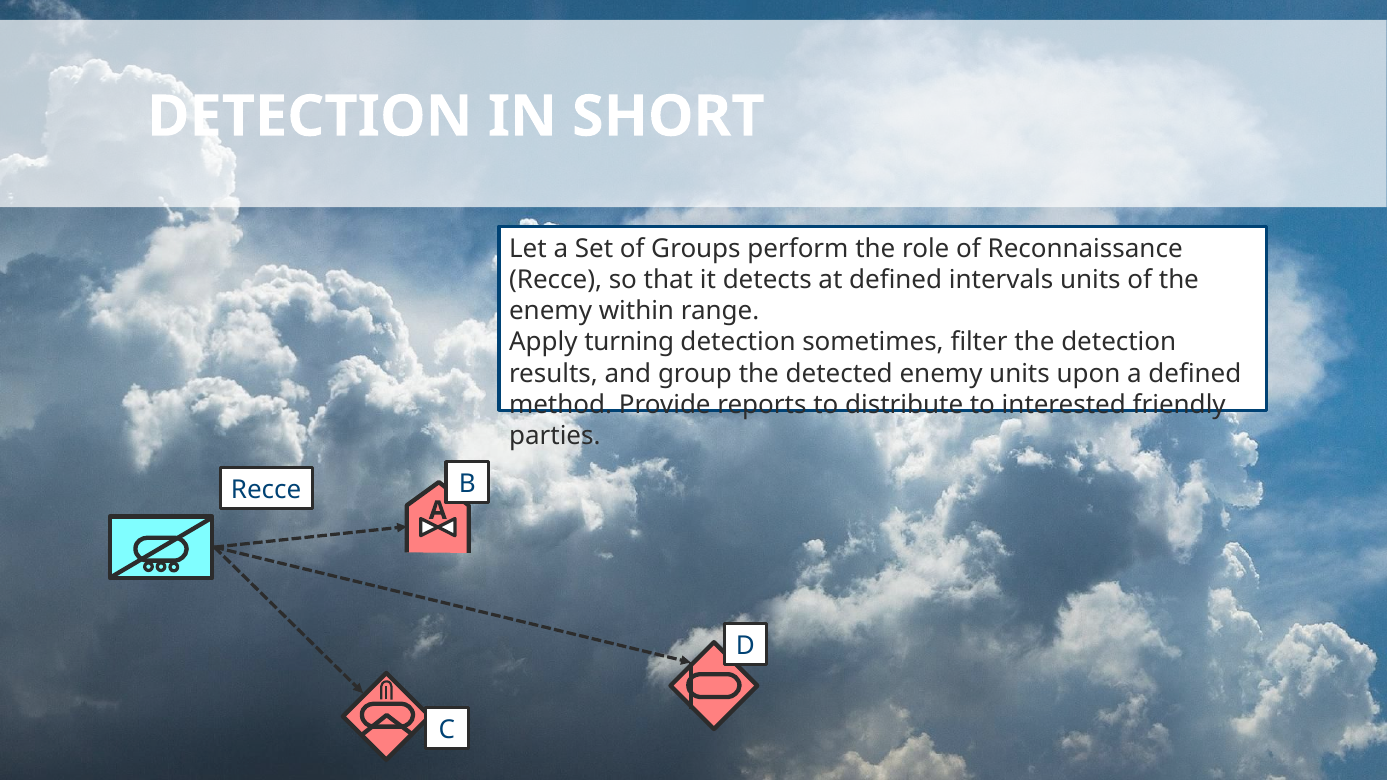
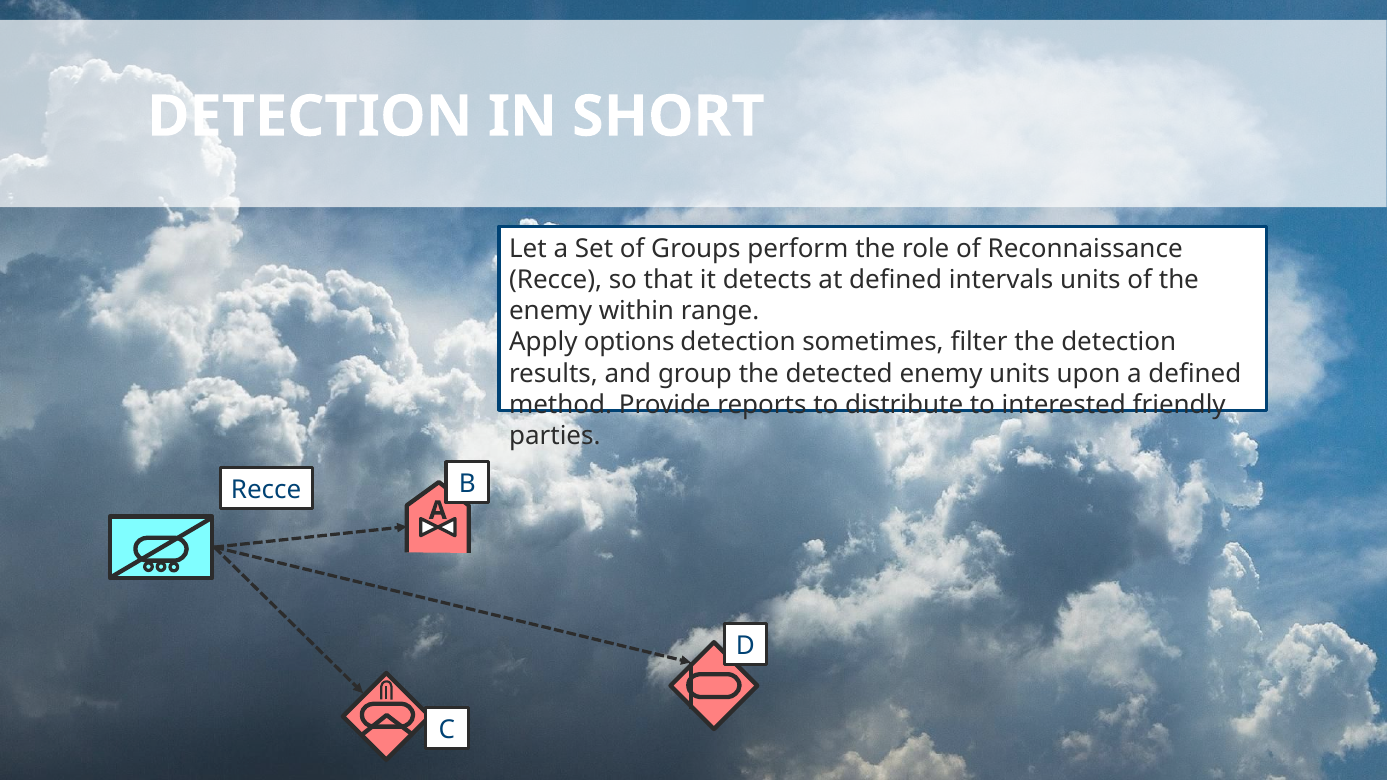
turning: turning -> options
